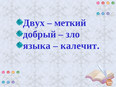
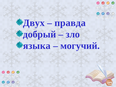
меткий: меткий -> правда
калечит: калечит -> могучий
